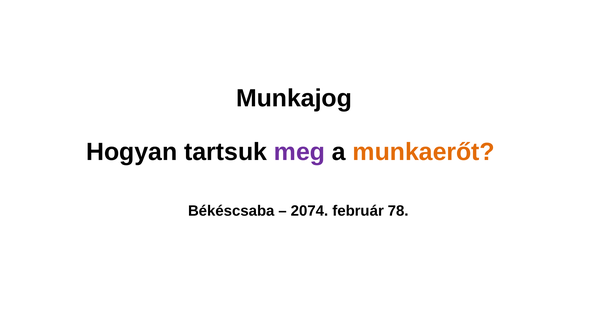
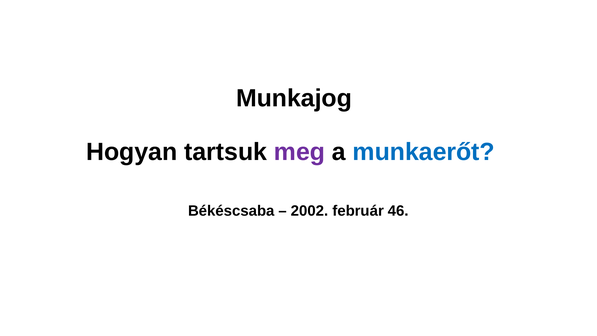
munkaerőt colour: orange -> blue
2074: 2074 -> 2002
78: 78 -> 46
